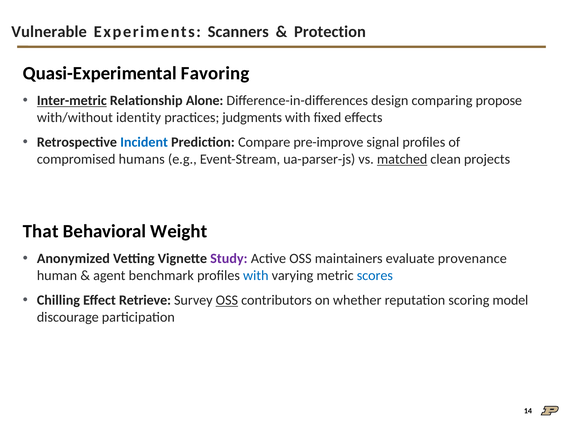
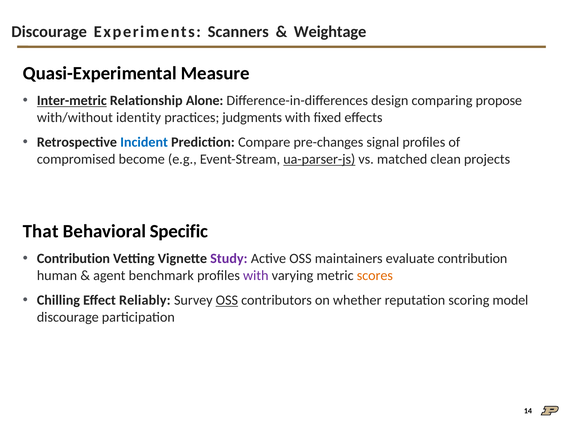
Vulnerable at (49, 32): Vulnerable -> Discourage
Protection: Protection -> Weightage
Favoring: Favoring -> Measure
pre-improve: pre-improve -> pre-changes
humans: humans -> become
ua-parser-js underline: none -> present
matched underline: present -> none
Weight: Weight -> Specific
Anonymized at (73, 258): Anonymized -> Contribution
evaluate provenance: provenance -> contribution
with at (256, 275) colour: blue -> purple
scores colour: blue -> orange
Retrieve: Retrieve -> Reliably
